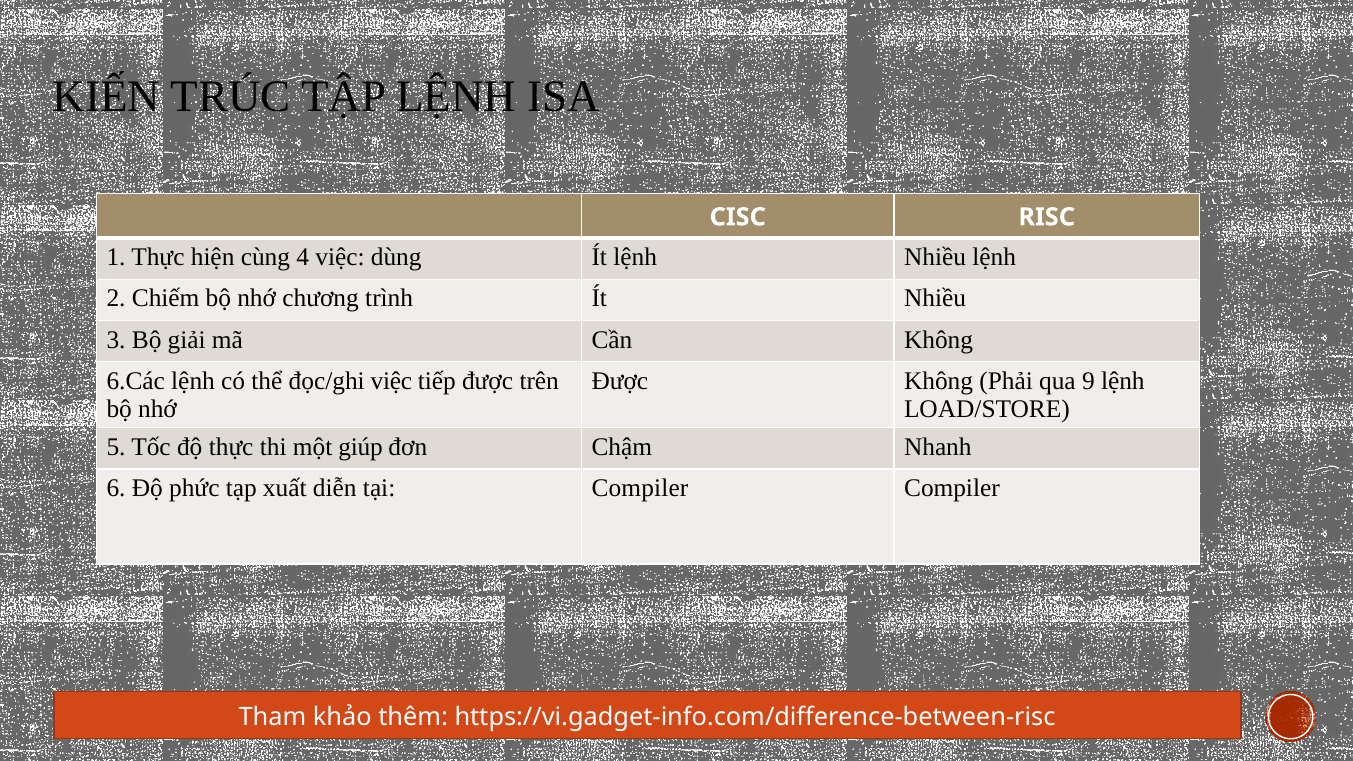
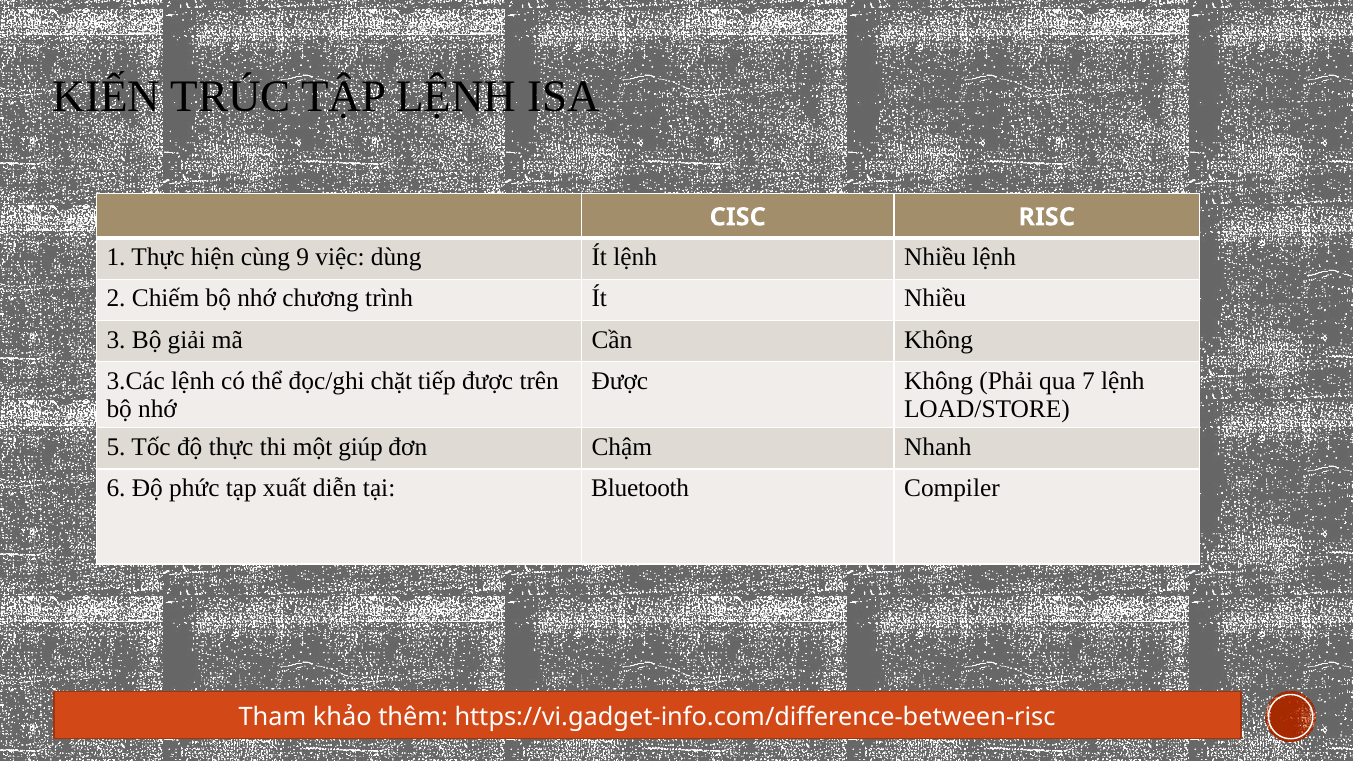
4: 4 -> 9
6.Các: 6.Các -> 3.Các
đọc/ghi việc: việc -> chặt
9: 9 -> 7
tại Compiler: Compiler -> Bluetooth
